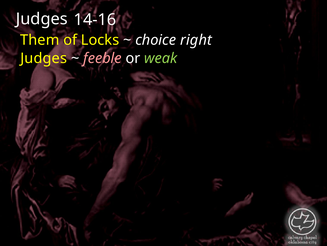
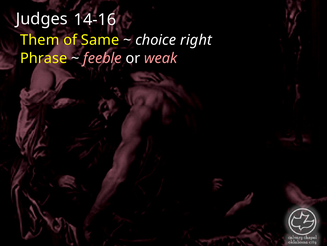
Locks: Locks -> Same
Judges at (44, 58): Judges -> Phrase
weak colour: light green -> pink
